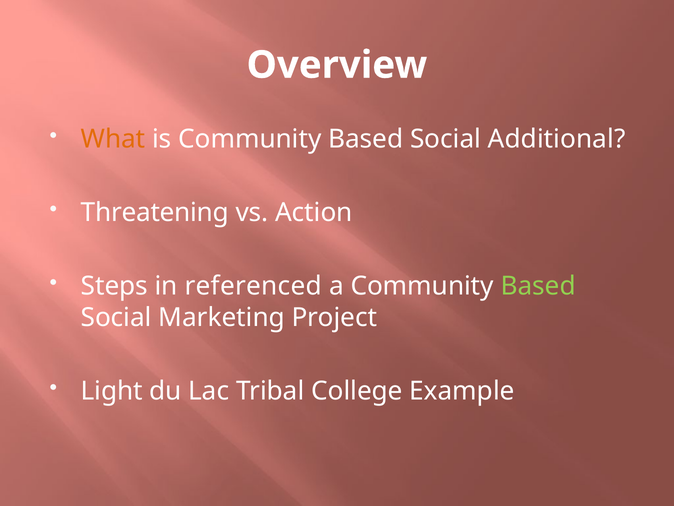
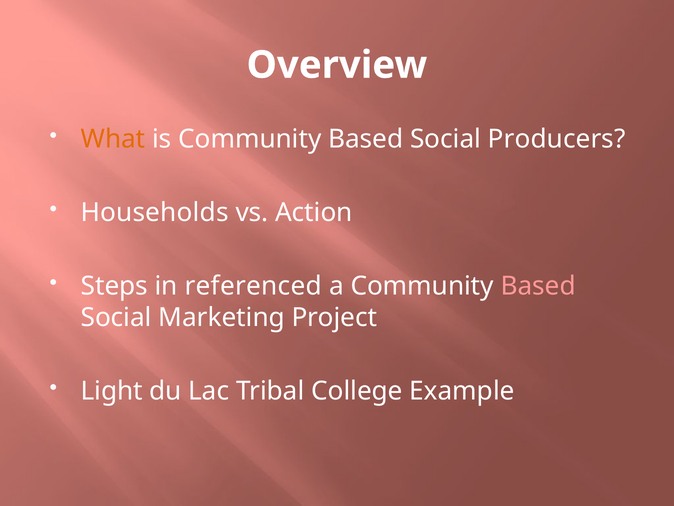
Additional: Additional -> Producers
Threatening: Threatening -> Households
Based at (538, 286) colour: light green -> pink
